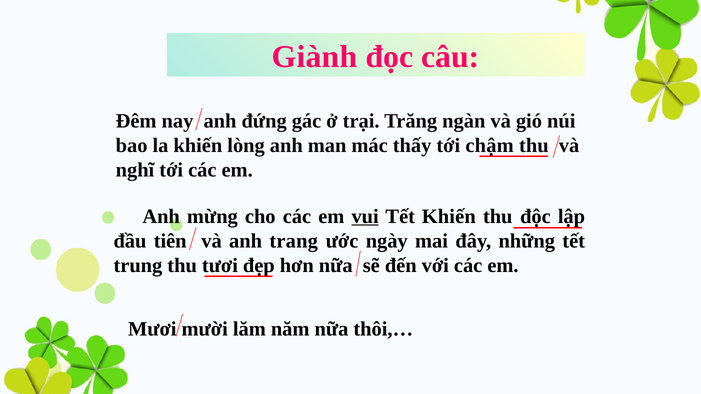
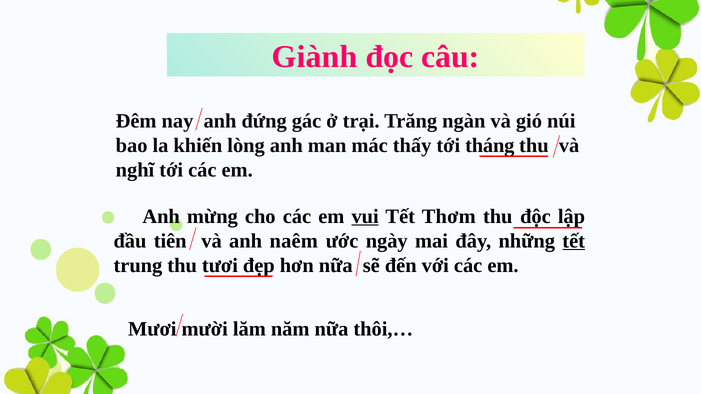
chậm: chậm -> tháng
Tết Khiến: Khiến -> Thơm
trang: trang -> naêm
tết at (574, 241) underline: none -> present
